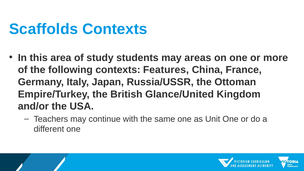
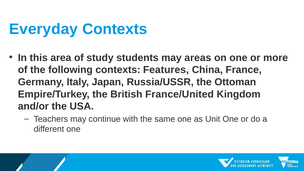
Scaffolds: Scaffolds -> Everyday
Glance/United: Glance/United -> France/United
